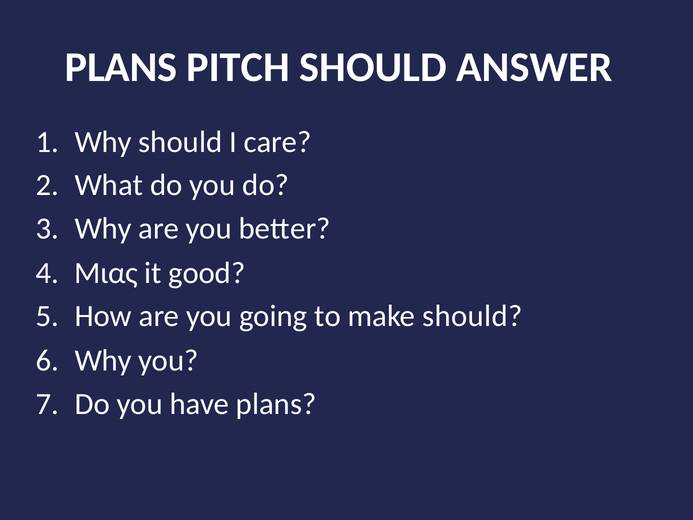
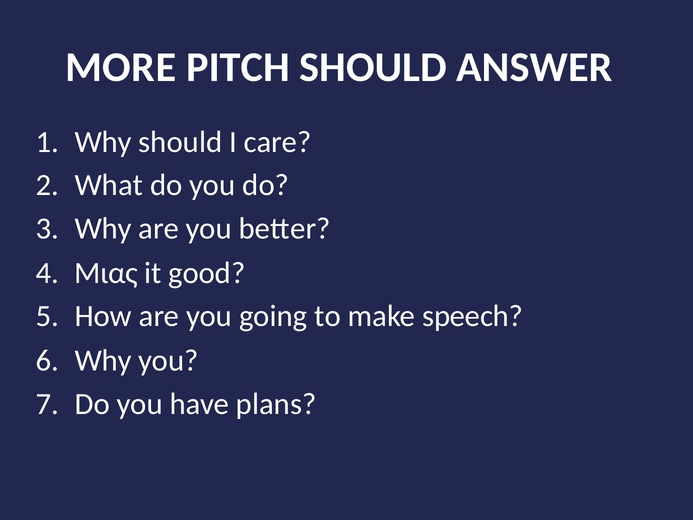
PLANS at (121, 67): PLANS -> MORE
make should: should -> speech
